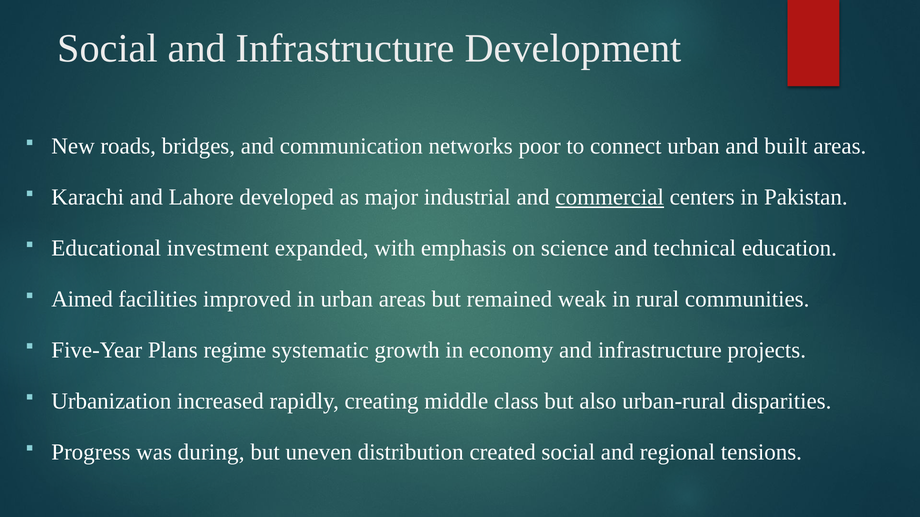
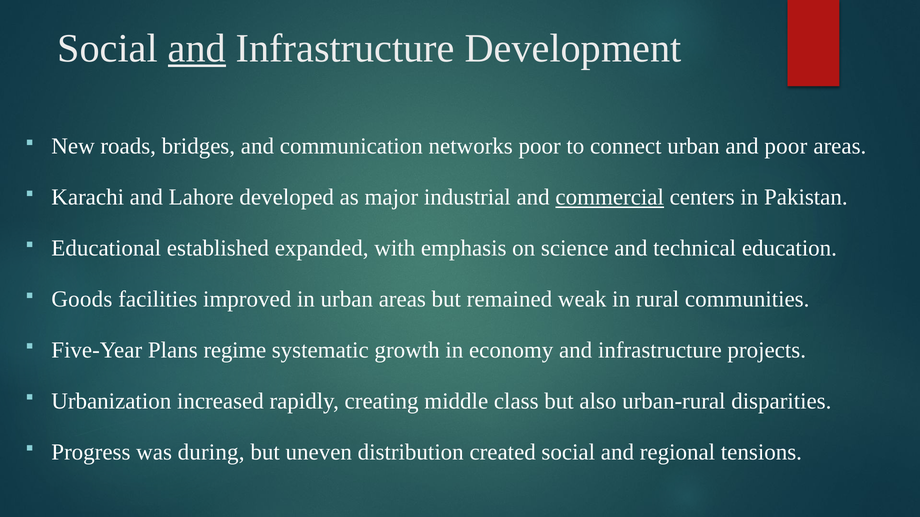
and at (197, 49) underline: none -> present
and built: built -> poor
investment: investment -> established
Aimed: Aimed -> Goods
